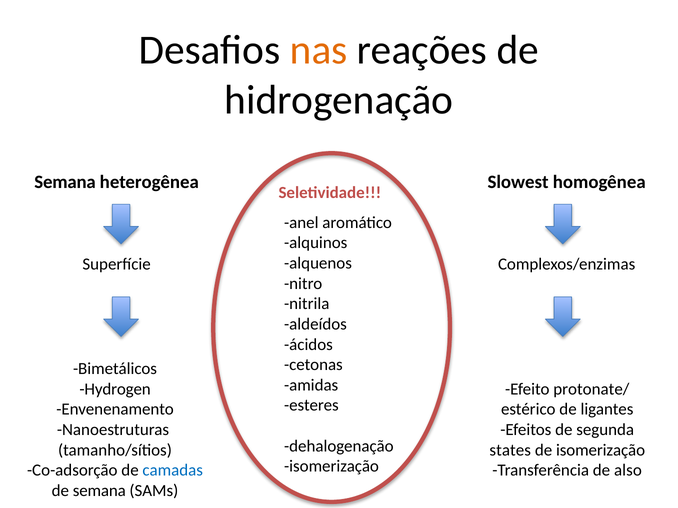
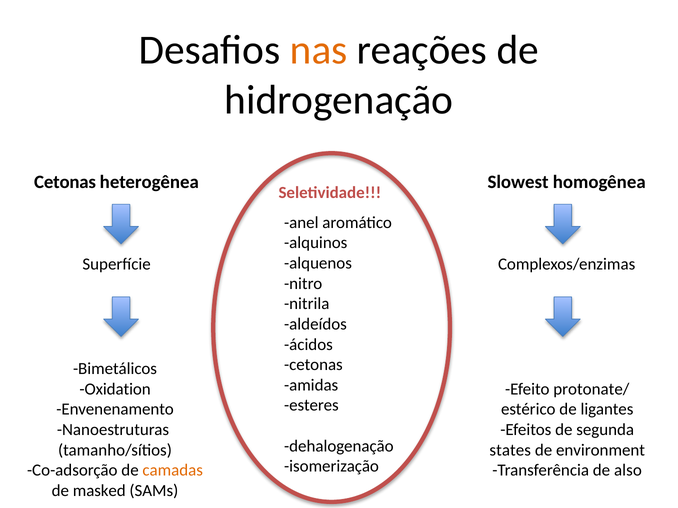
Semana at (65, 182): Semana -> Cetonas
Hydrogen: Hydrogen -> Oxidation
de isomerização: isomerização -> environment
camadas colour: blue -> orange
de semana: semana -> masked
